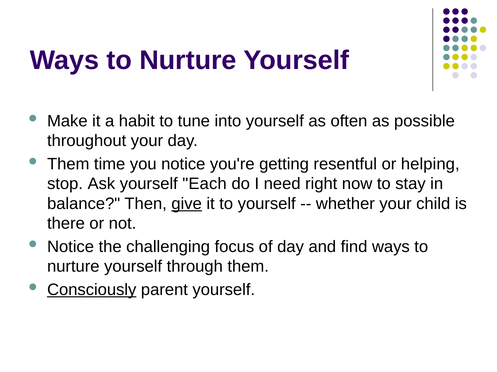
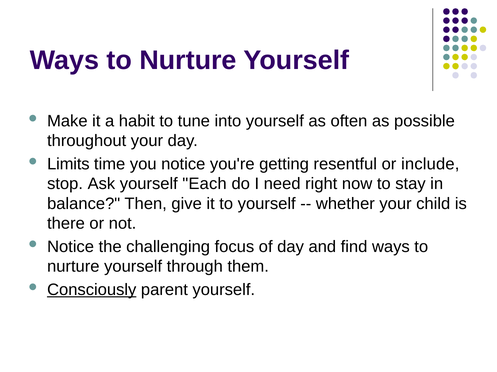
Them at (68, 164): Them -> Limits
helping: helping -> include
give underline: present -> none
